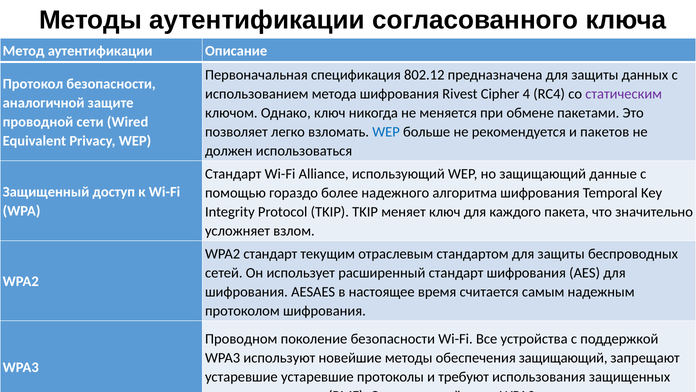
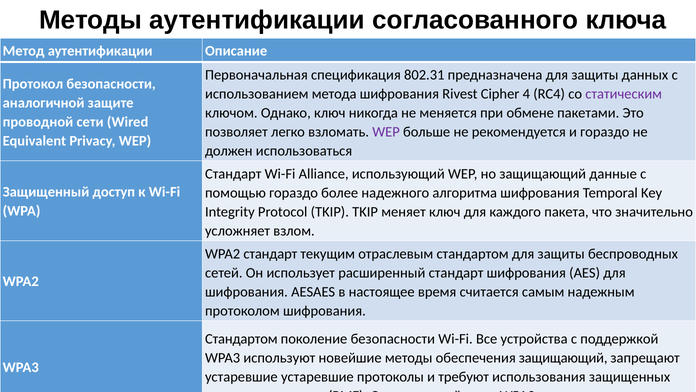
802.12: 802.12 -> 802.31
WEP at (386, 132) colour: blue -> purple
и пакетов: пакетов -> гораздо
Проводном at (241, 339): Проводном -> Стандартом
